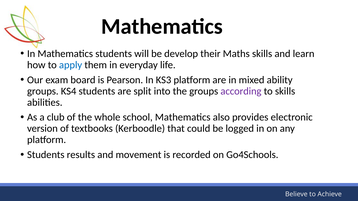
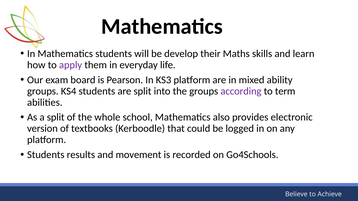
apply colour: blue -> purple
to skills: skills -> term
a club: club -> split
